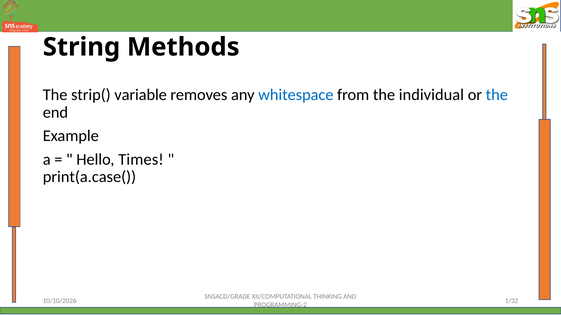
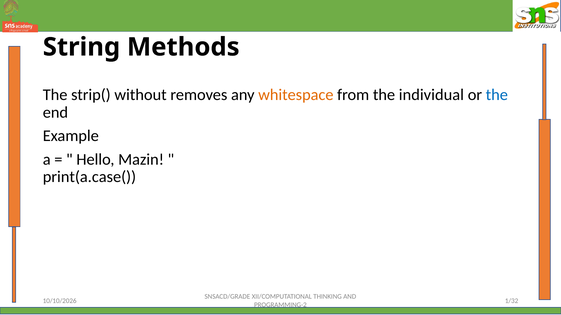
variable: variable -> without
whitespace colour: blue -> orange
Times: Times -> Mazin
